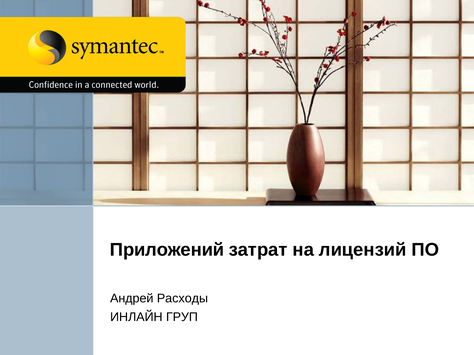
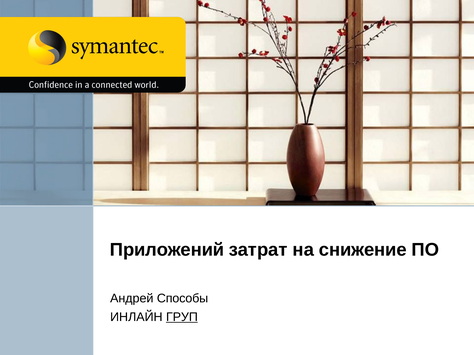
лицензий: лицензий -> снижение
Расходы: Расходы -> Способы
ГРУП underline: none -> present
